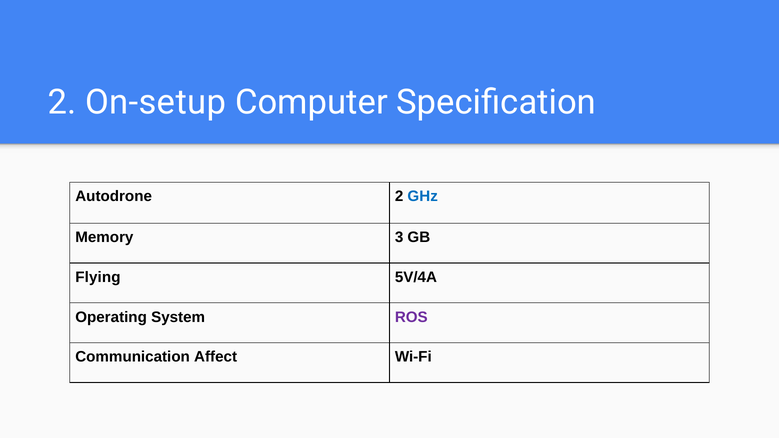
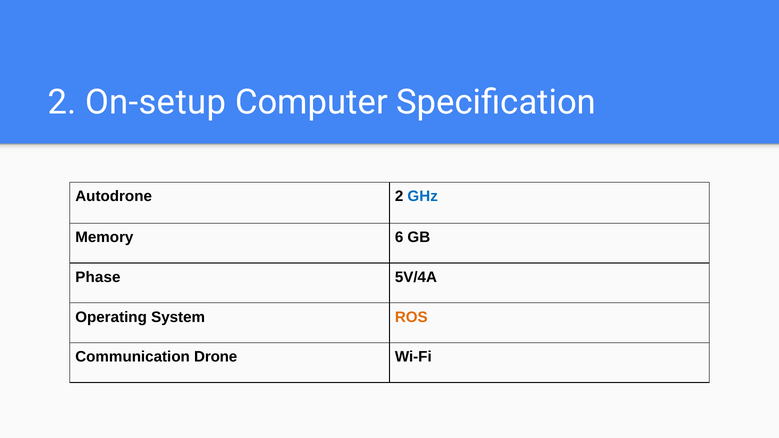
3: 3 -> 6
Flying: Flying -> Phase
ROS colour: purple -> orange
Affect: Affect -> Drone
